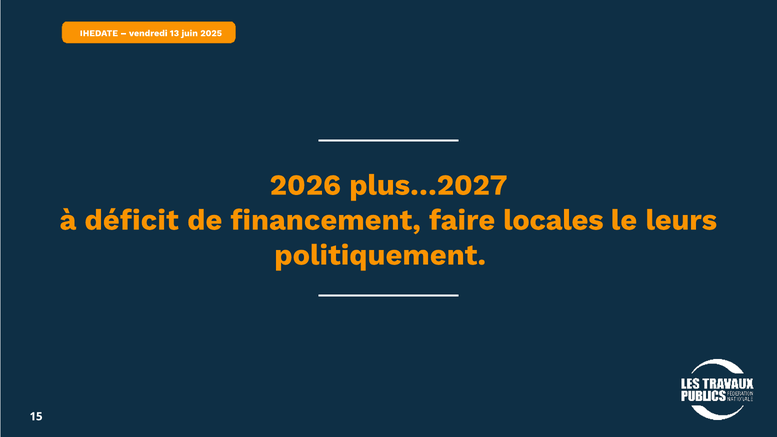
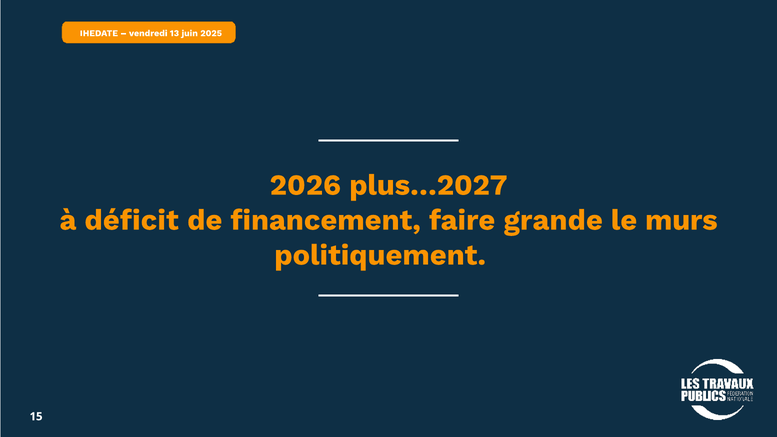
locales: locales -> grande
leurs: leurs -> murs
